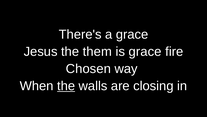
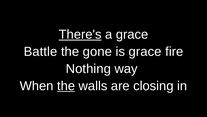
There's underline: none -> present
Jesus: Jesus -> Battle
them: them -> gone
Chosen: Chosen -> Nothing
